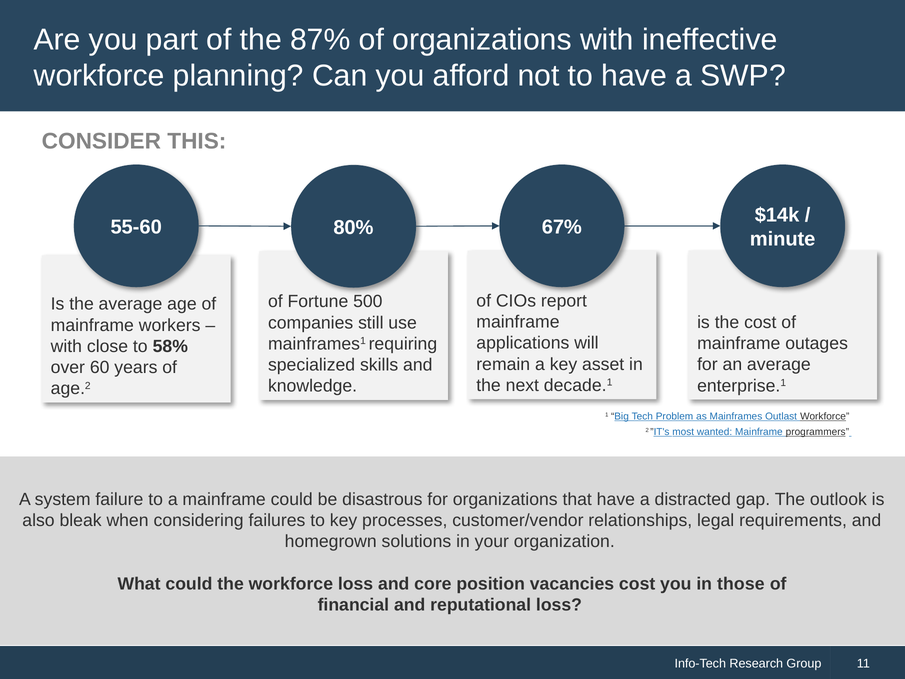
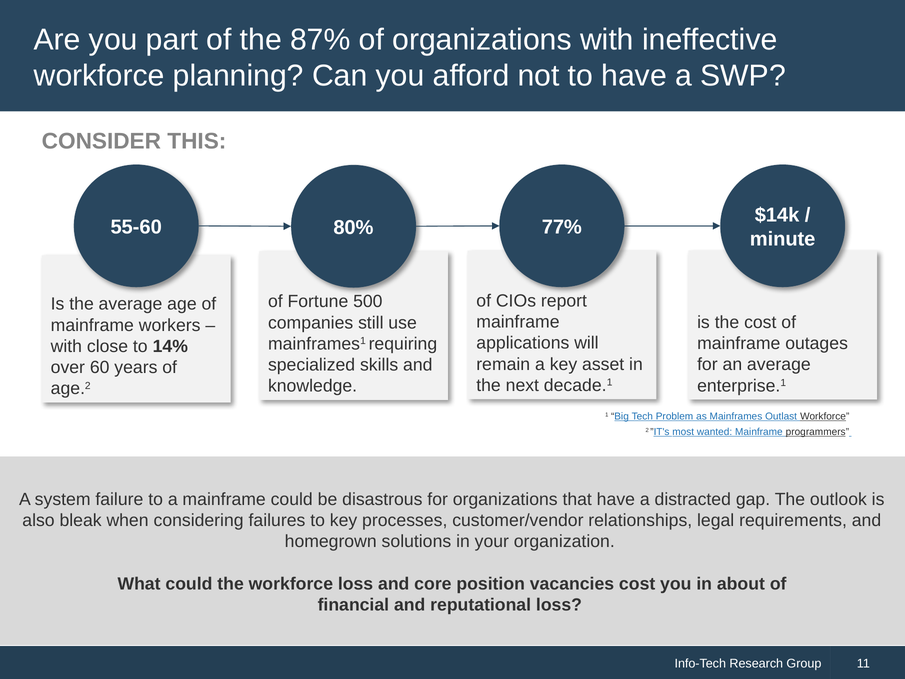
67%: 67% -> 77%
58%: 58% -> 14%
those: those -> about
